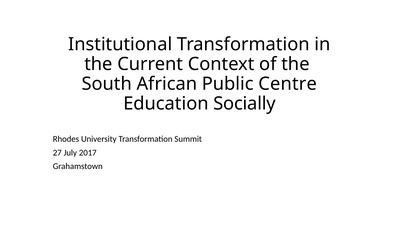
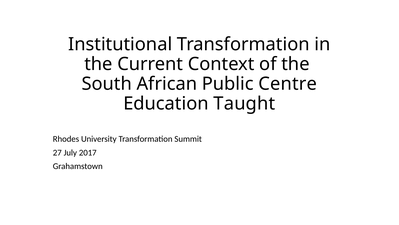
Socially: Socially -> Taught
